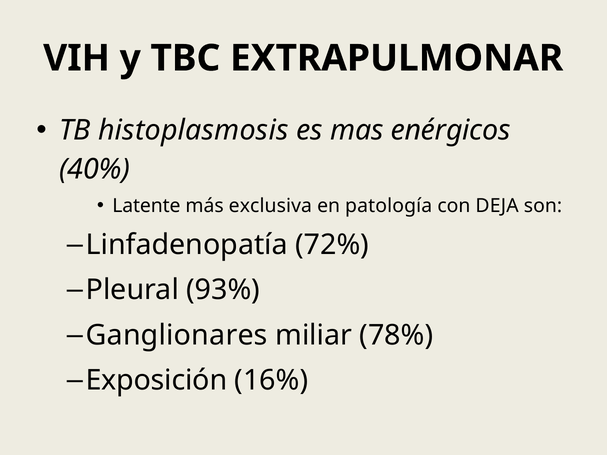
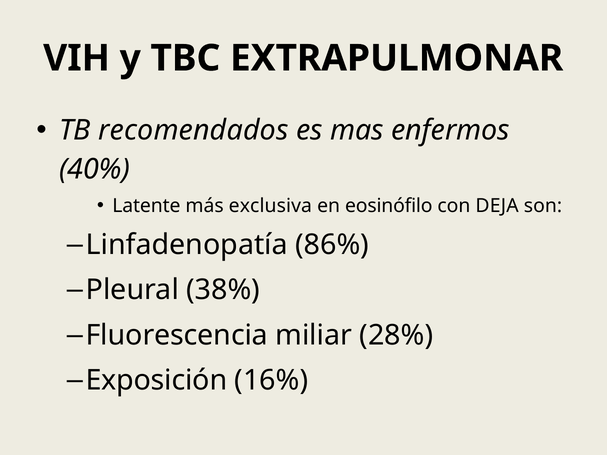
histoplasmosis: histoplasmosis -> recomendados
enérgicos: enérgicos -> enfermos
patología: patología -> eosinófilo
72%: 72% -> 86%
93%: 93% -> 38%
Ganglionares: Ganglionares -> Fluorescencia
78%: 78% -> 28%
